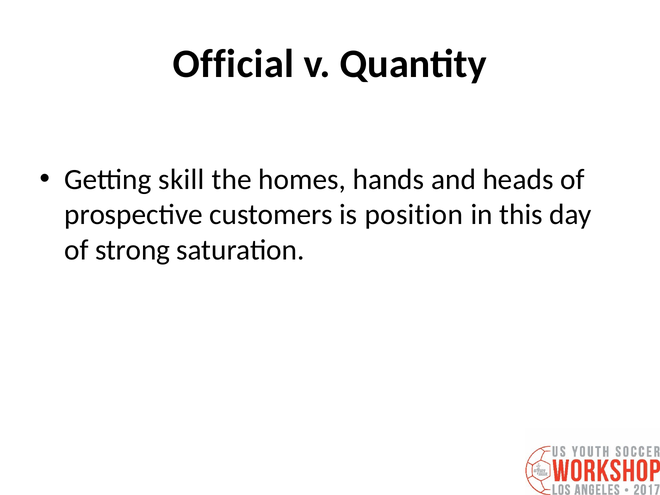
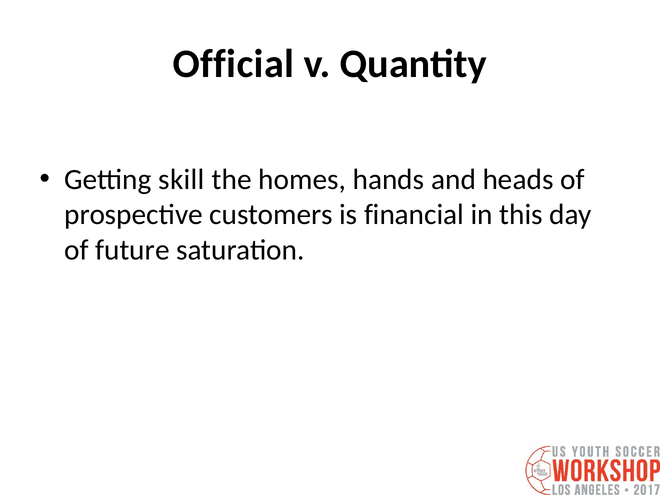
position: position -> financial
strong: strong -> future
